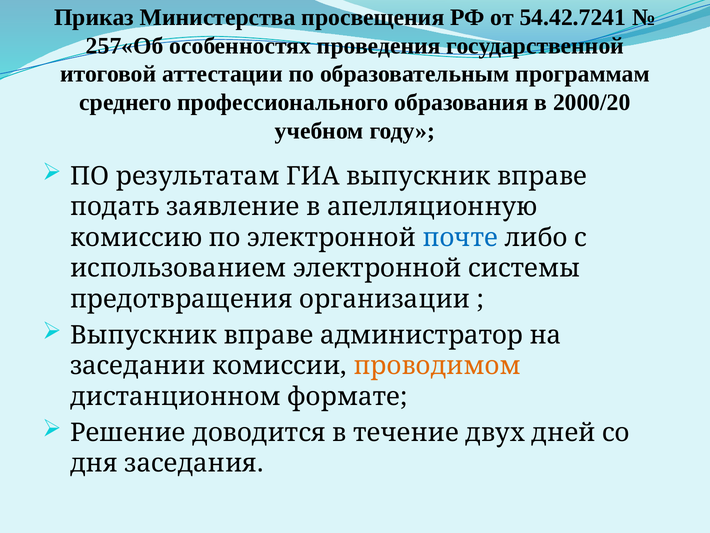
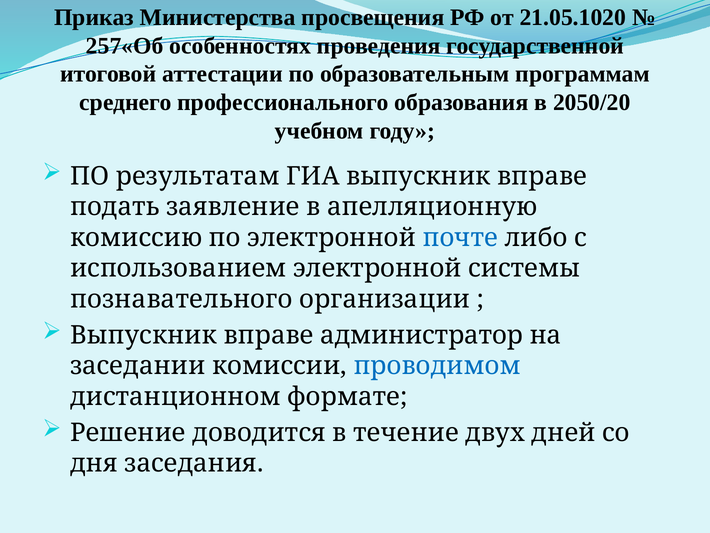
54.42.7241: 54.42.7241 -> 21.05.1020
2000/20: 2000/20 -> 2050/20
предотвращения: предотвращения -> познавательного
проводимом colour: orange -> blue
